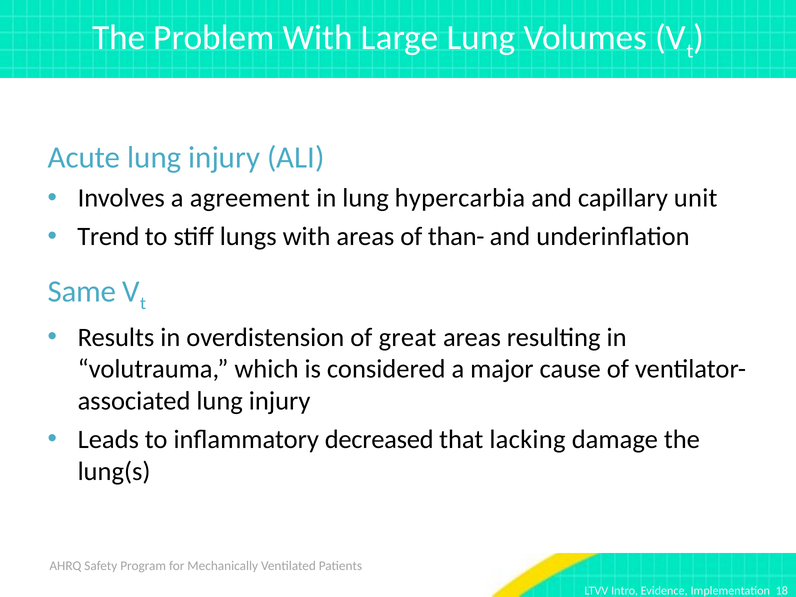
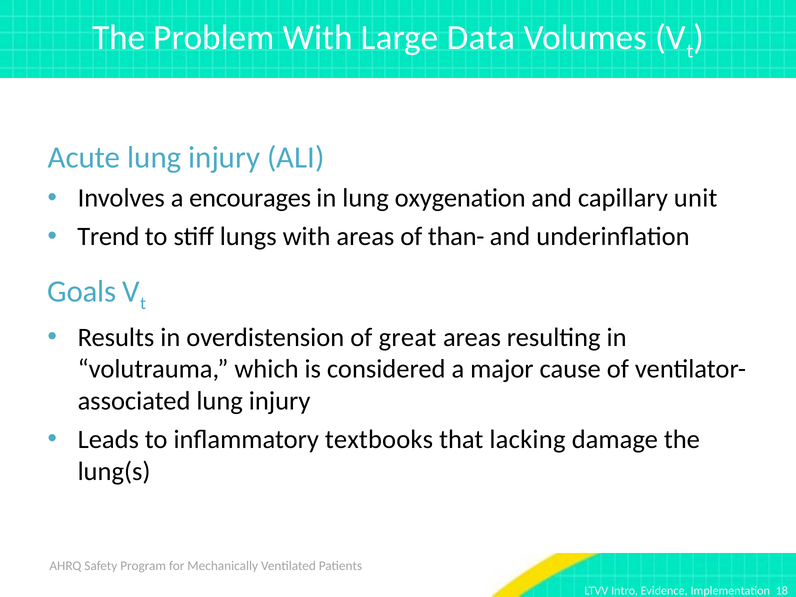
Large Lung: Lung -> Data
agreement: agreement -> encourages
hypercarbia: hypercarbia -> oxygenation
Same: Same -> Goals
decreased: decreased -> textbooks
